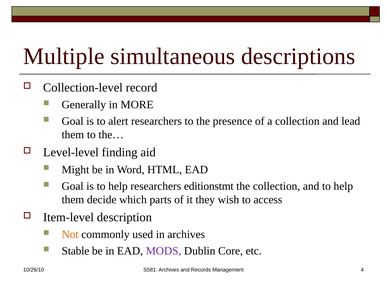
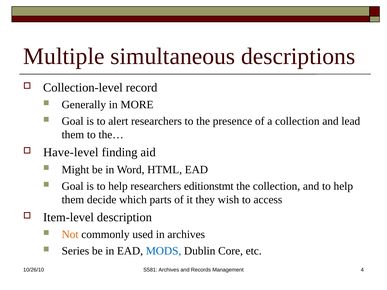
Level-level: Level-level -> Have-level
Stable: Stable -> Series
MODS colour: purple -> blue
